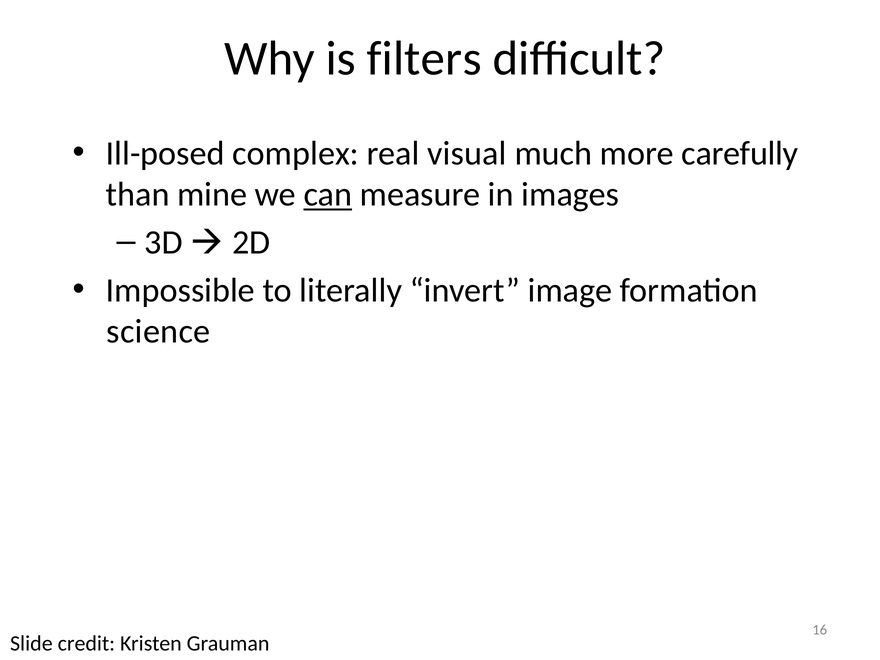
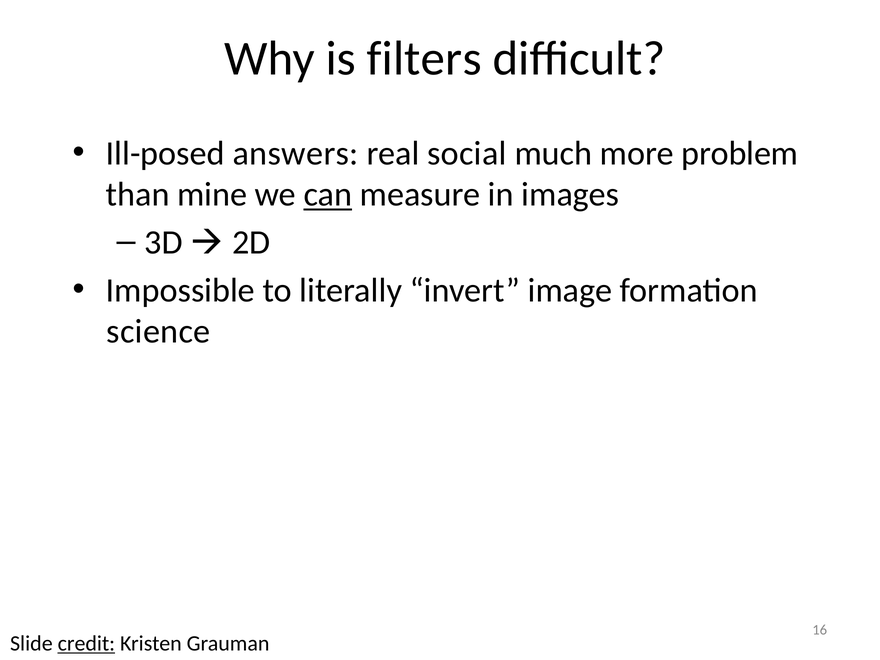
complex: complex -> answers
visual: visual -> social
carefully: carefully -> problem
credit underline: none -> present
